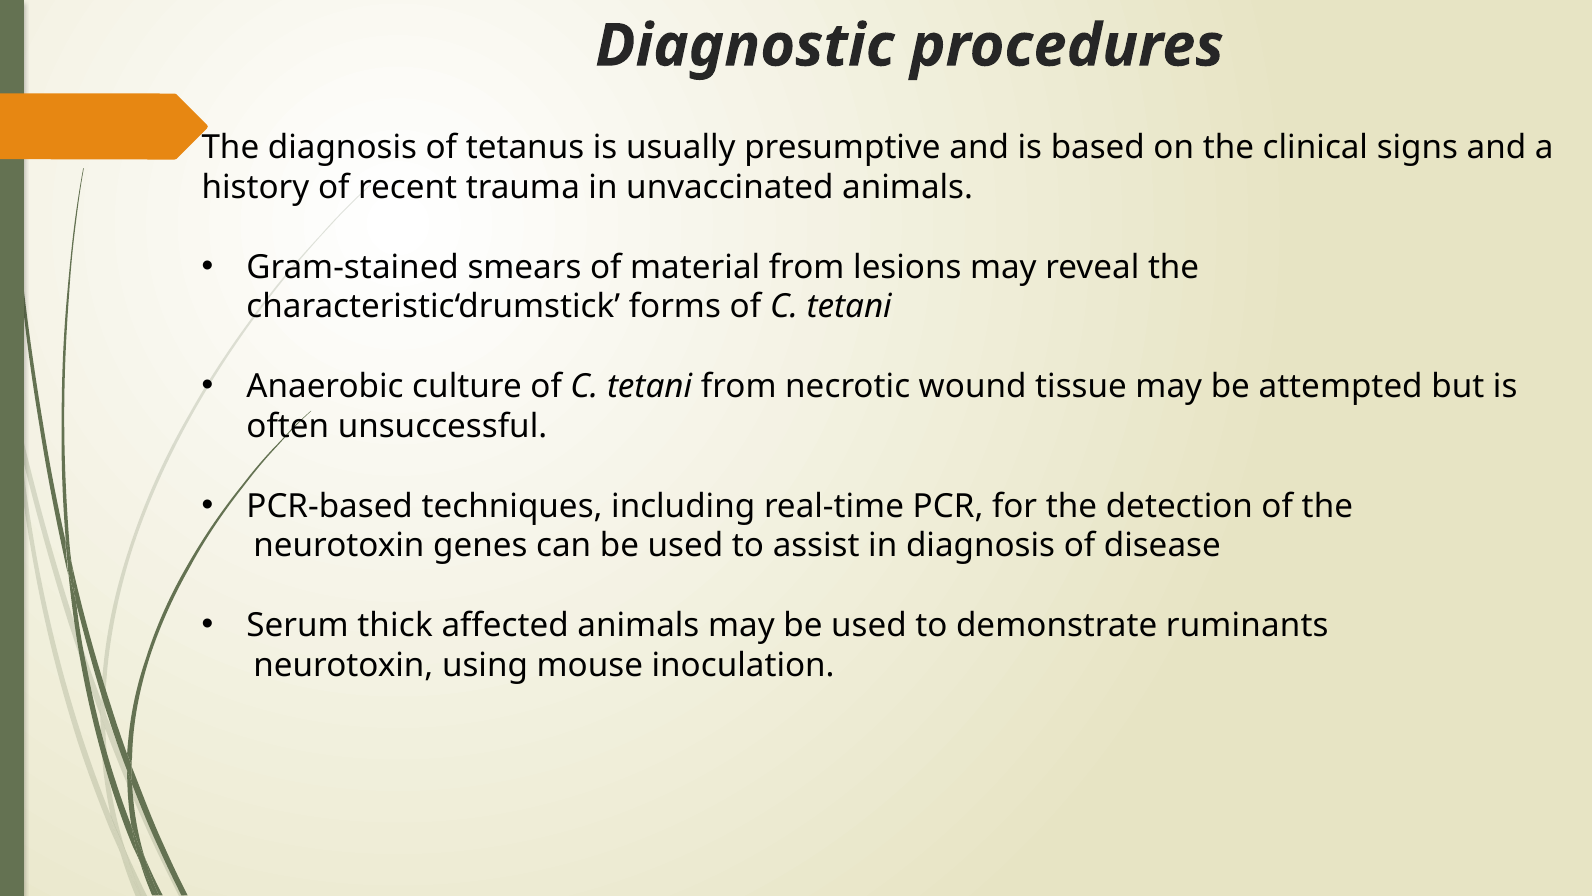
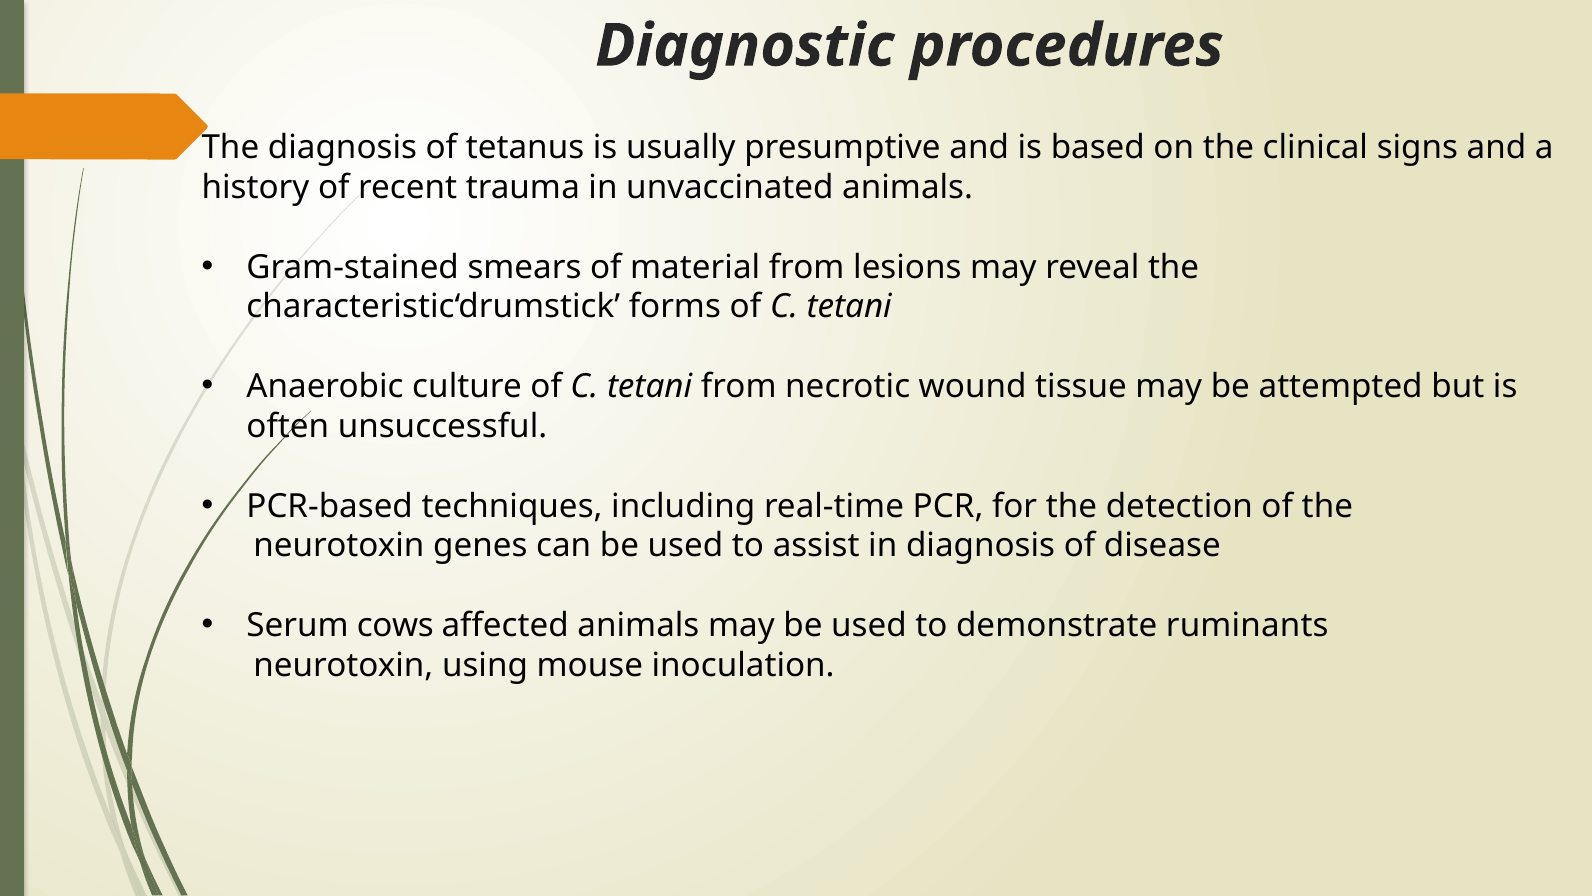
thick: thick -> cows
